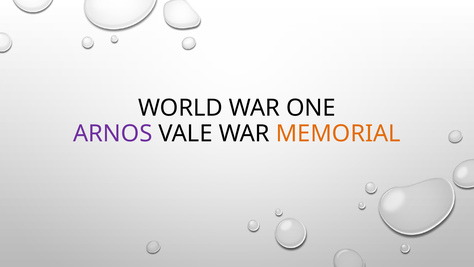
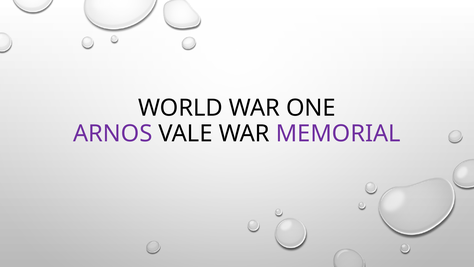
MEMORIAL colour: orange -> purple
